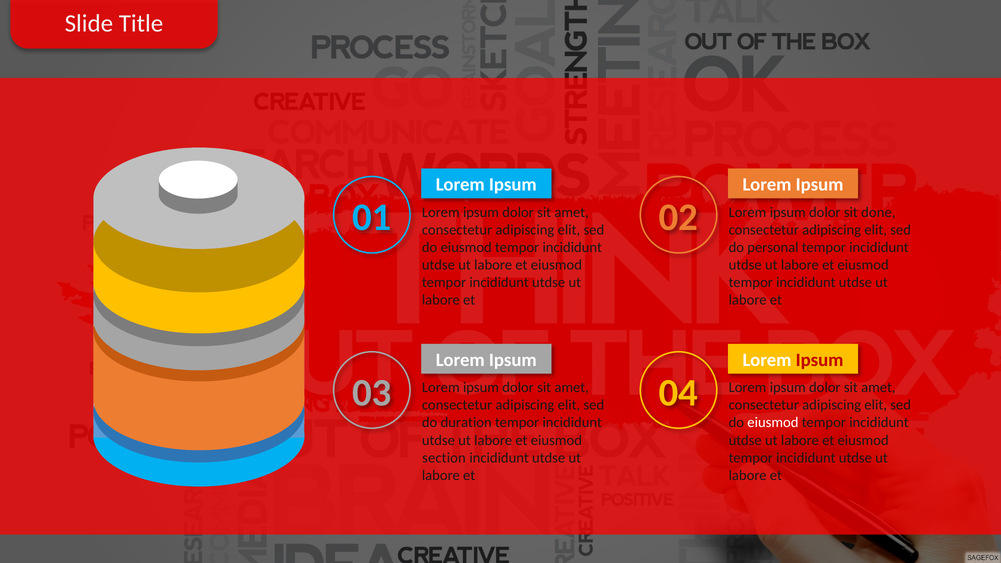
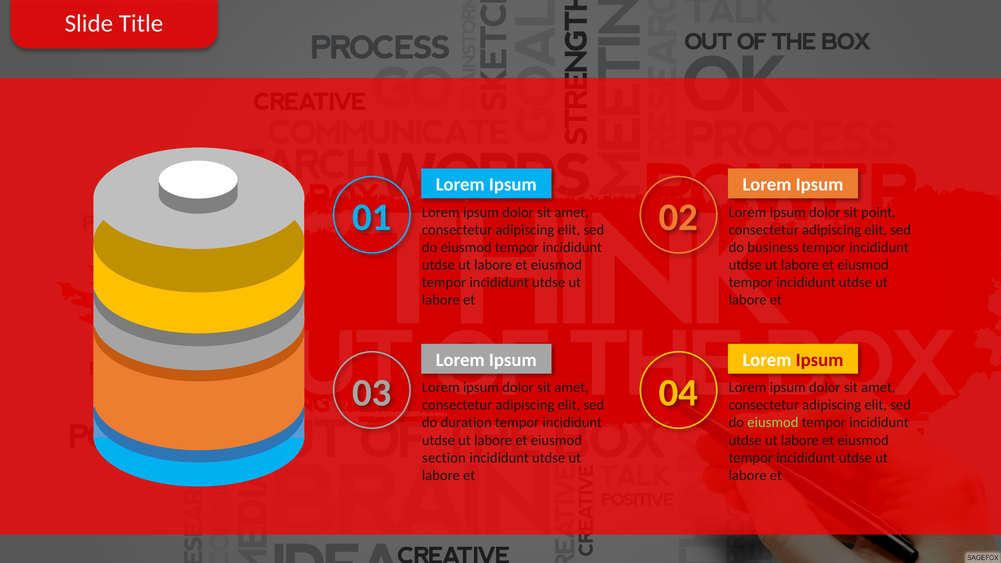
done: done -> point
personal: personal -> business
eiusmod at (773, 423) colour: white -> light green
